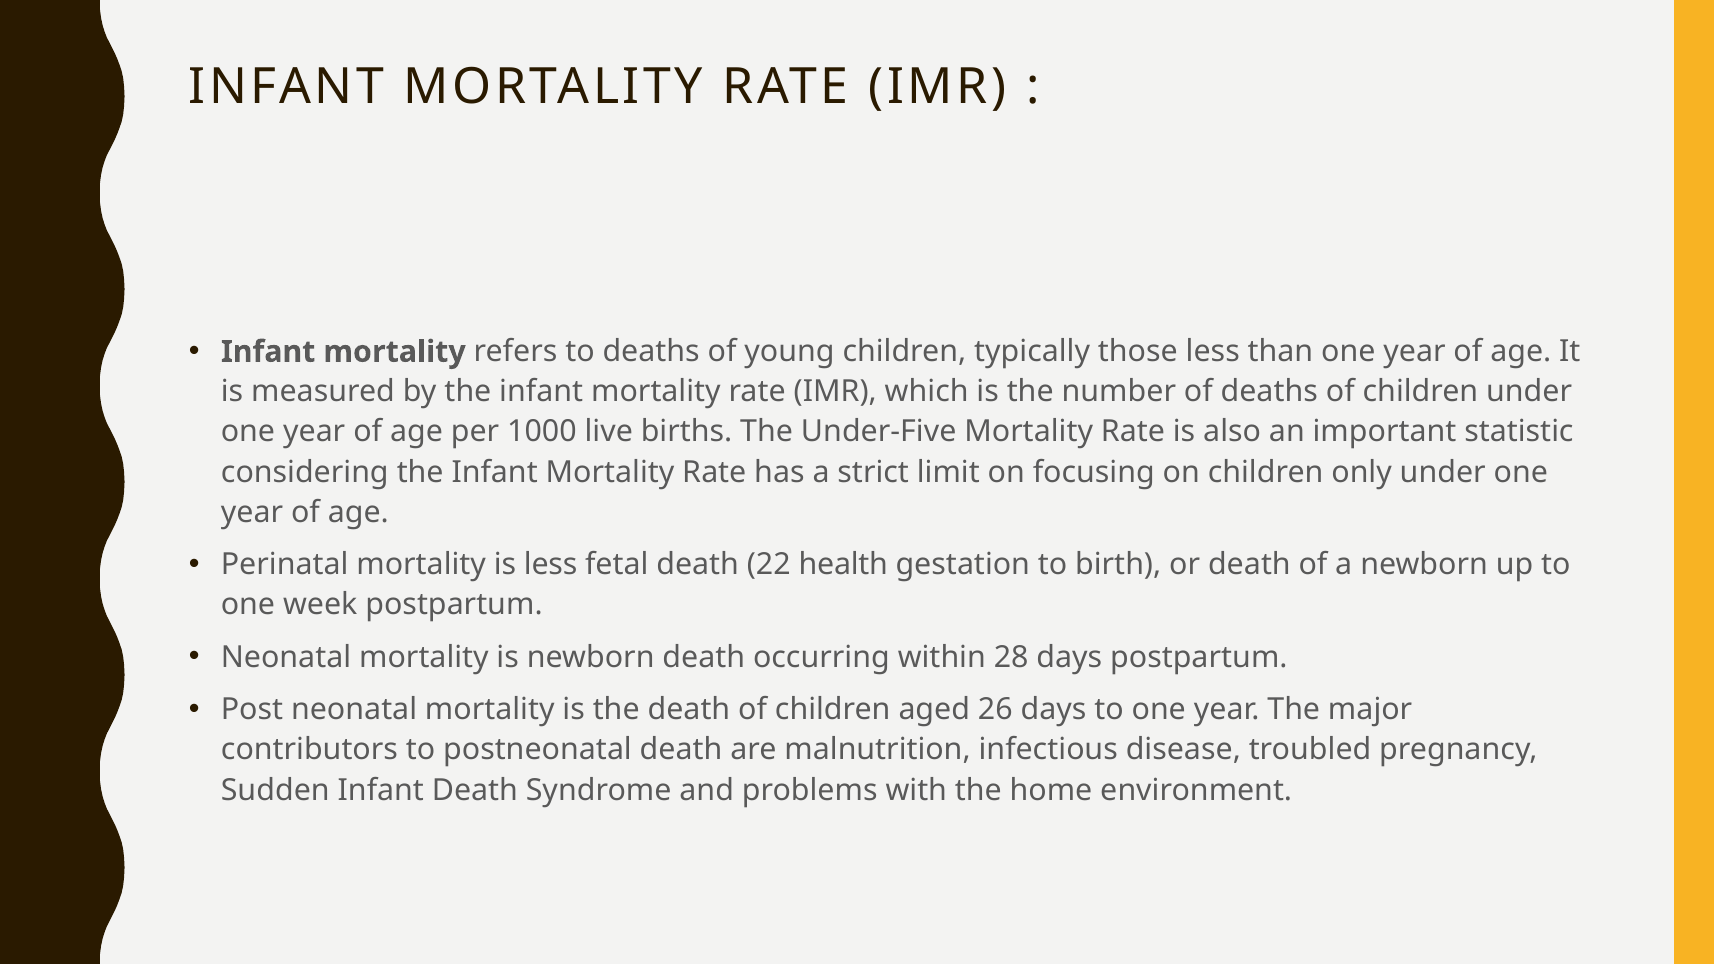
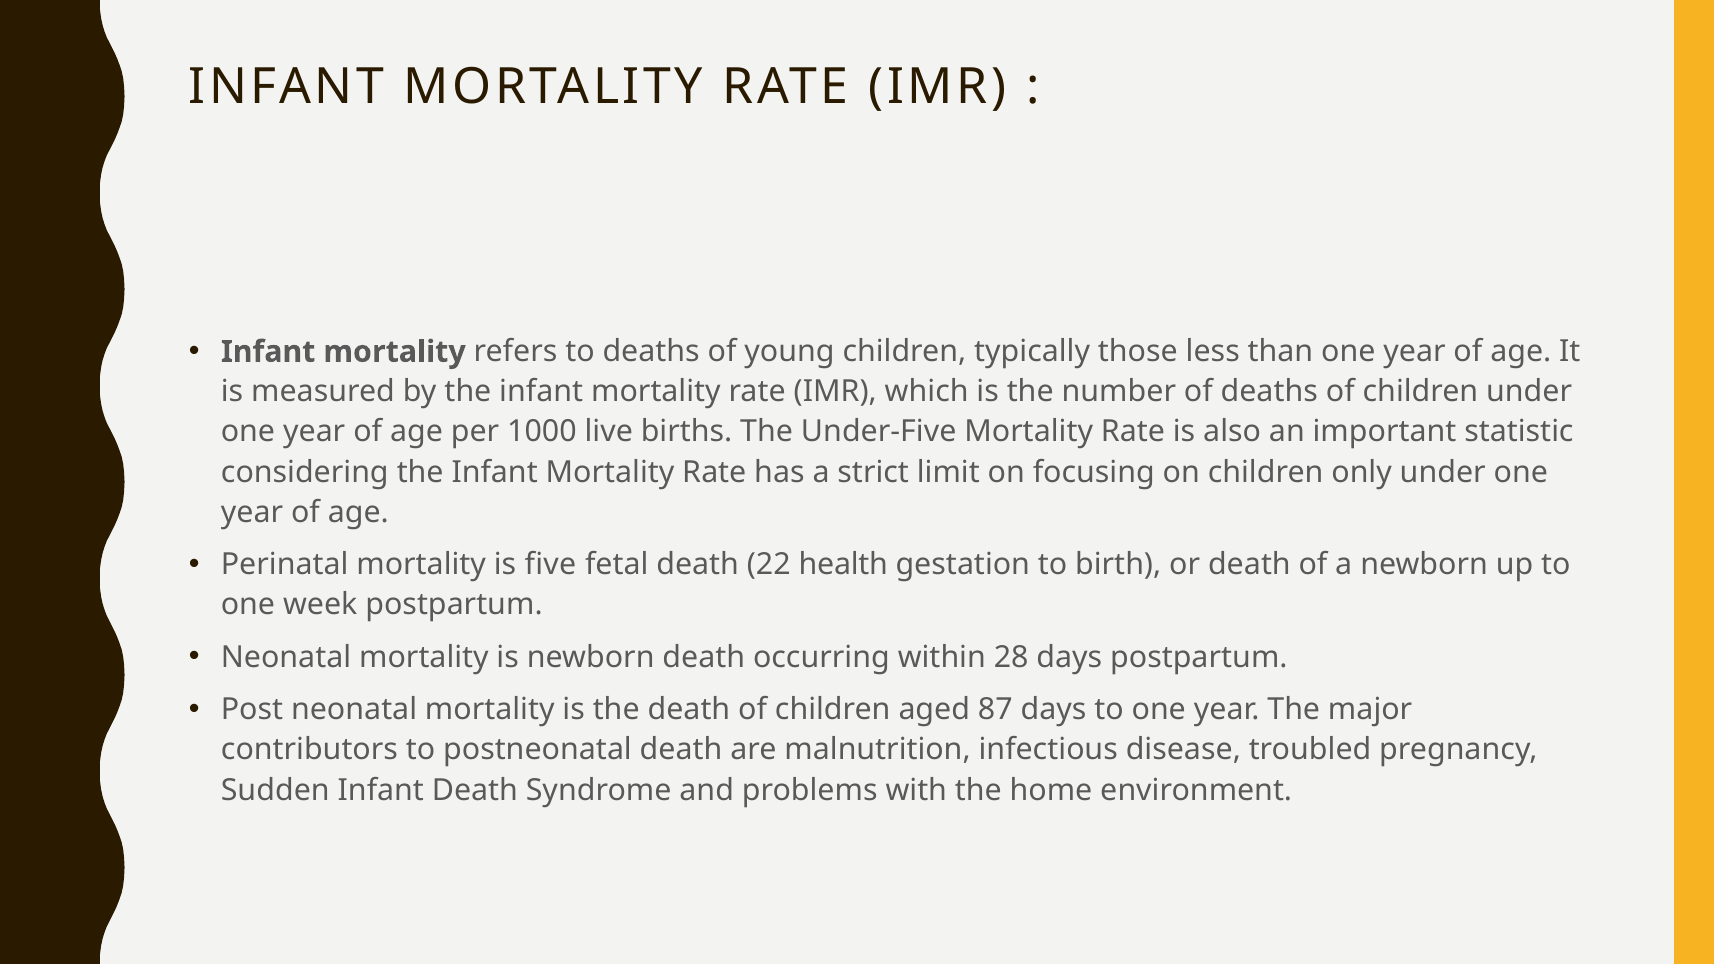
is less: less -> five
26: 26 -> 87
